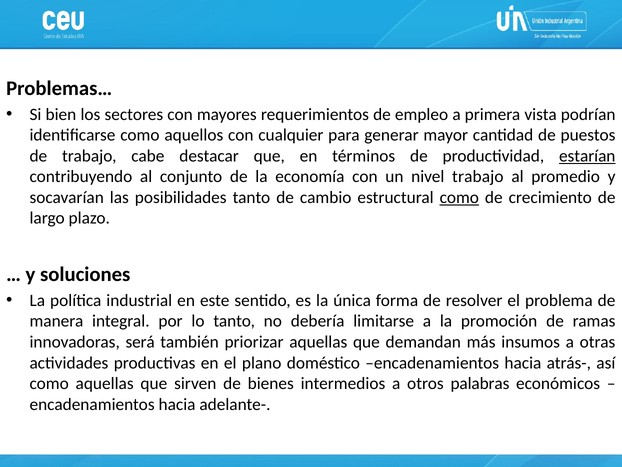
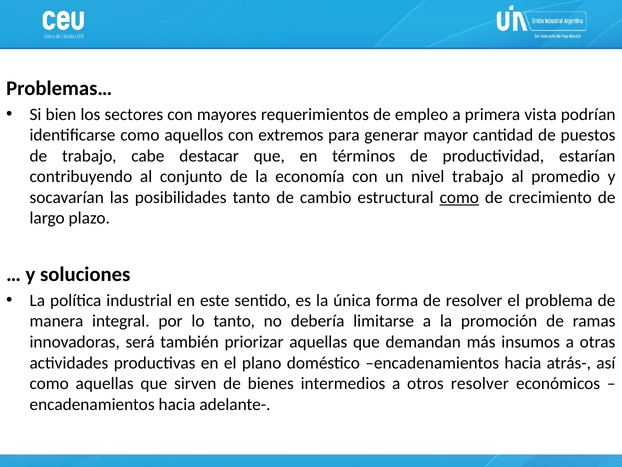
cualquier: cualquier -> extremos
estarían underline: present -> none
otros palabras: palabras -> resolver
